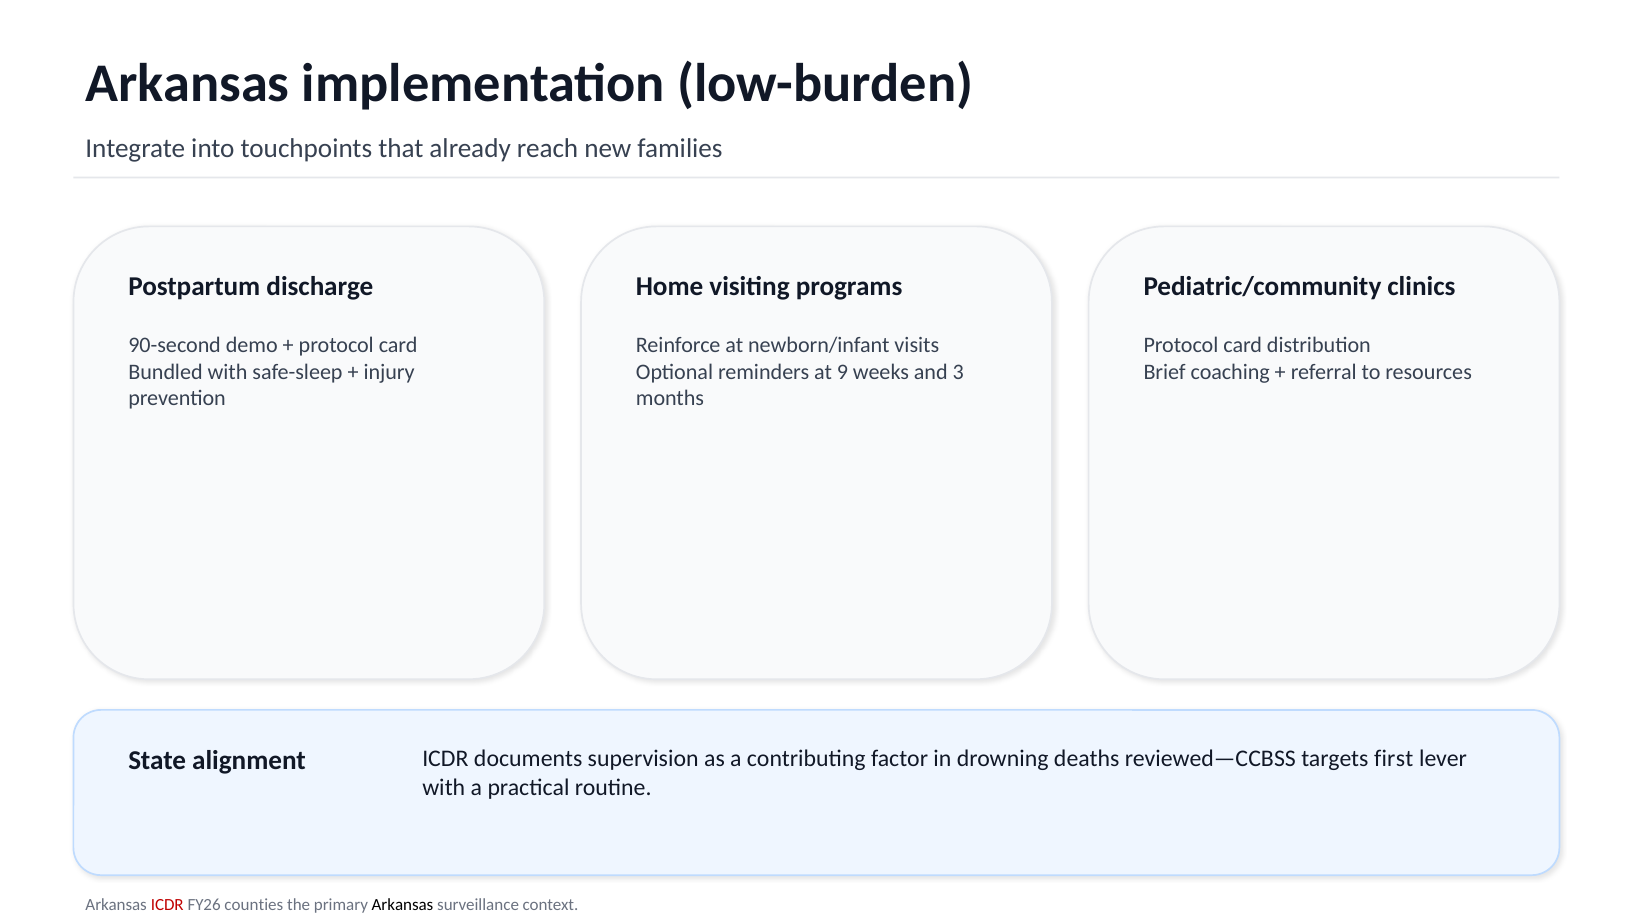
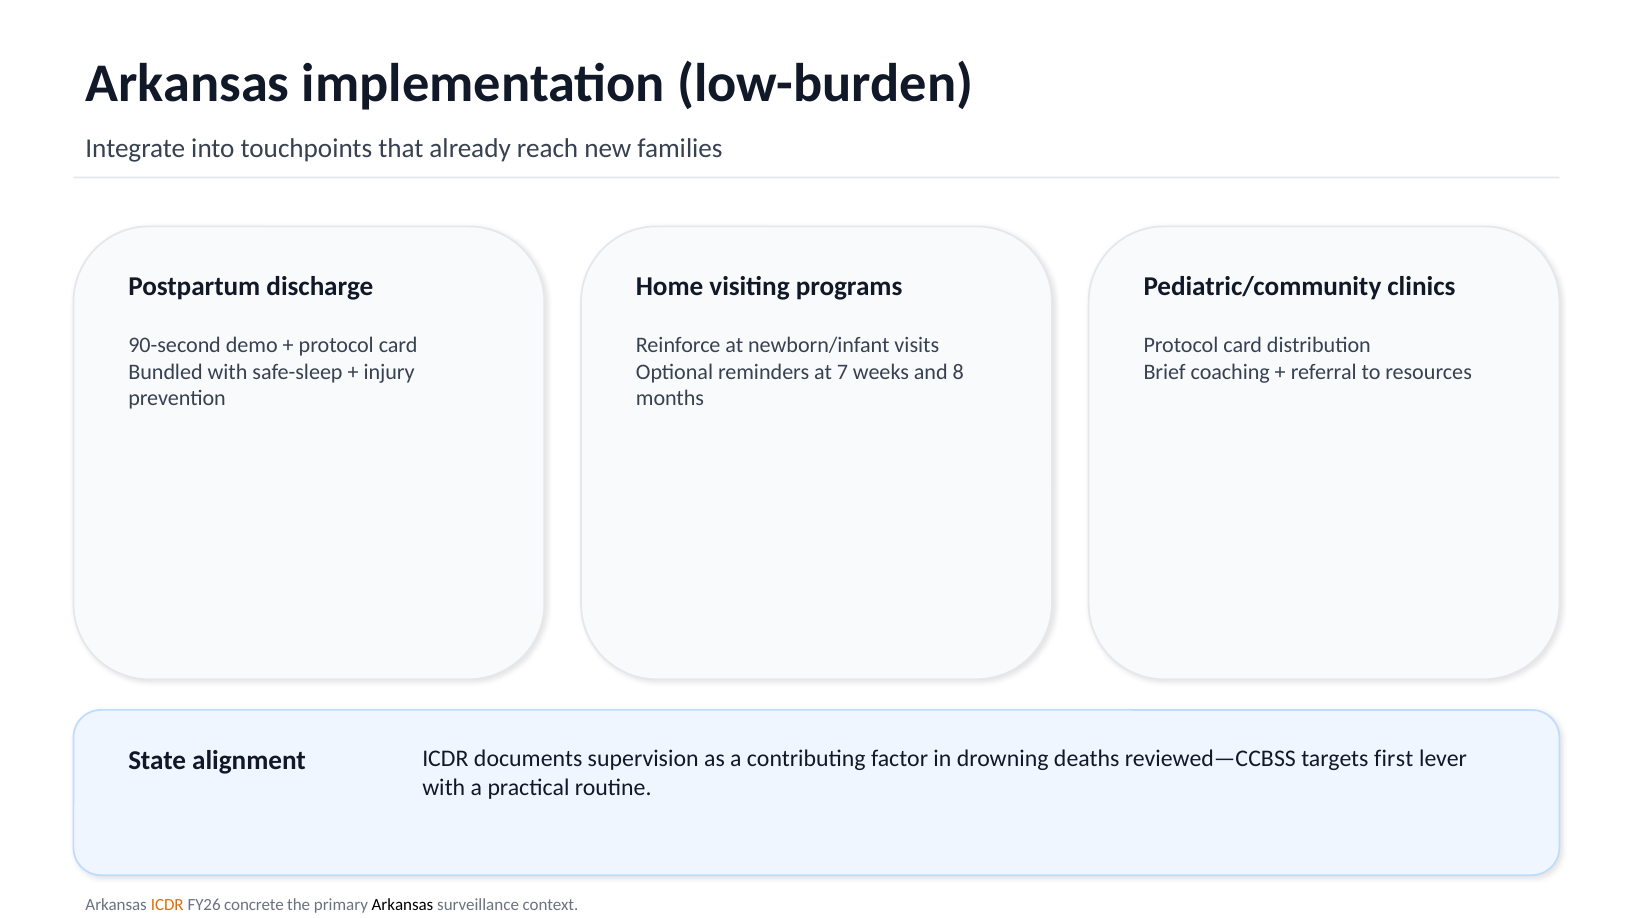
9: 9 -> 7
3: 3 -> 8
ICDR at (167, 905) colour: red -> orange
counties: counties -> concrete
